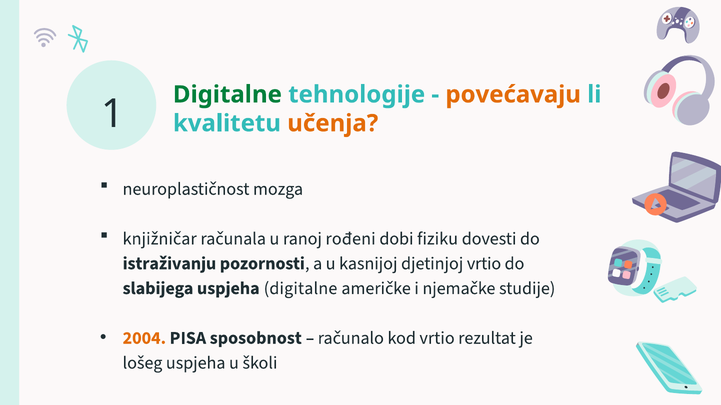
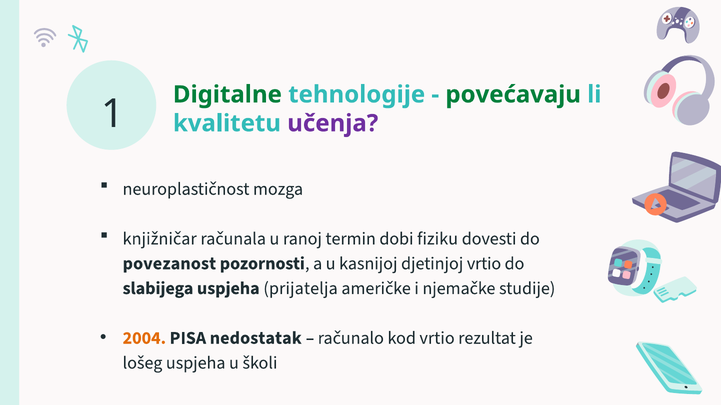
povećavaju colour: orange -> green
učenja colour: orange -> purple
rođeni: rođeni -> termin
istraživanju: istraživanju -> povezanost
uspjeha digitalne: digitalne -> prijatelja
sposobnost: sposobnost -> nedostatak
